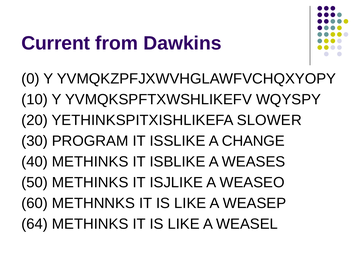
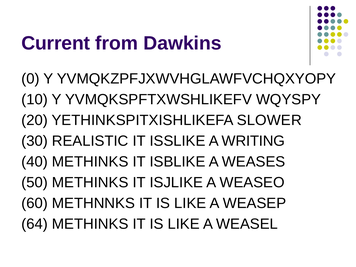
PROGRAM: PROGRAM -> REALISTIC
CHANGE: CHANGE -> WRITING
